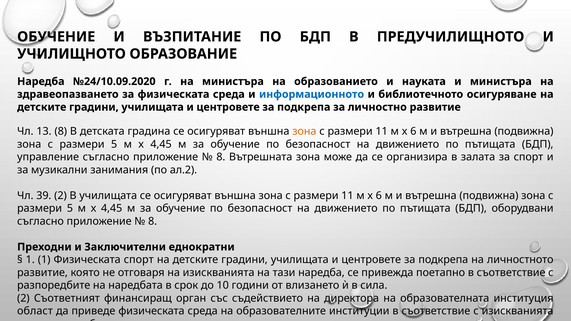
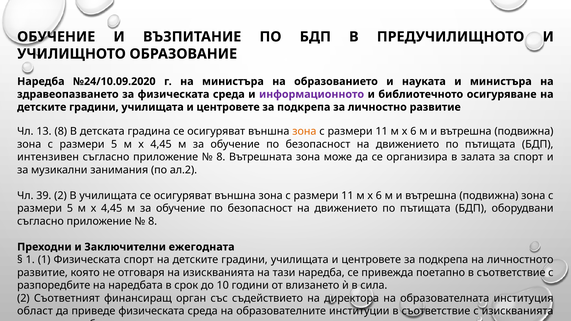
информационното colour: blue -> purple
управление: управление -> интензивен
еднократни: еднократни -> ежегодната
